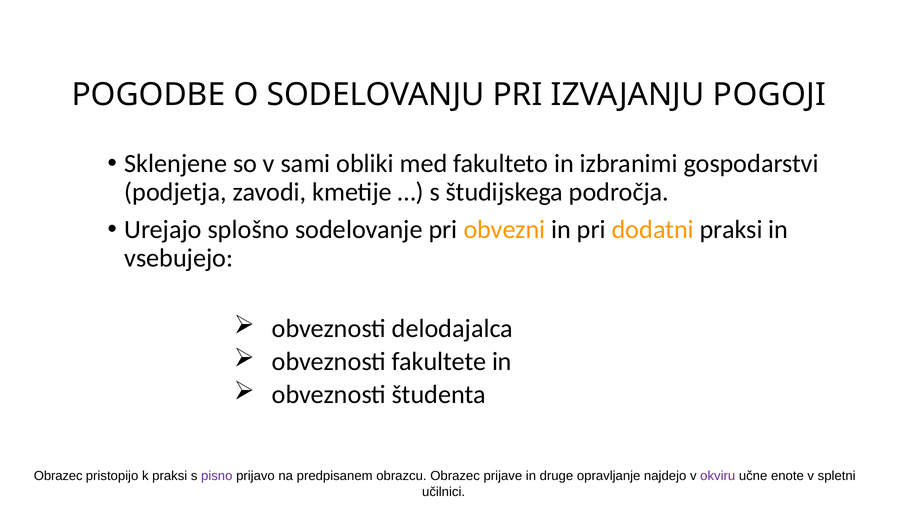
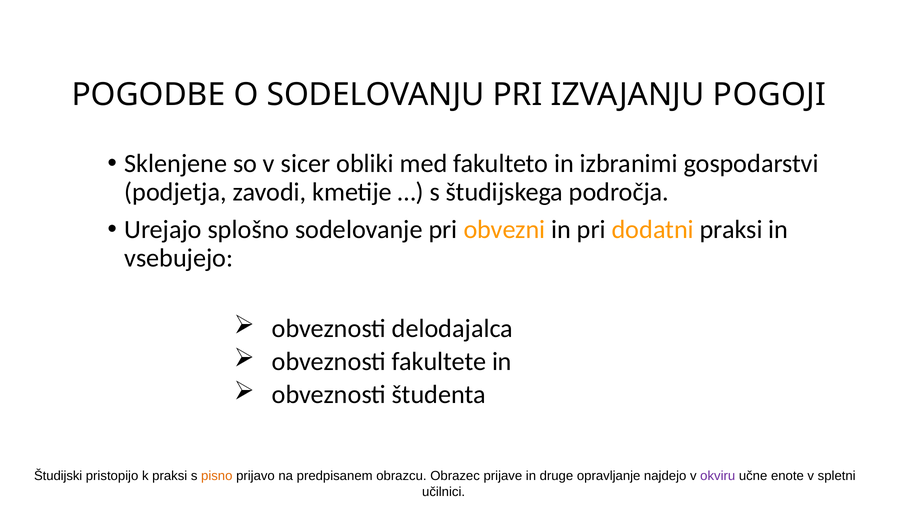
sami: sami -> sicer
Obrazec at (58, 476): Obrazec -> Študijski
pisno colour: purple -> orange
